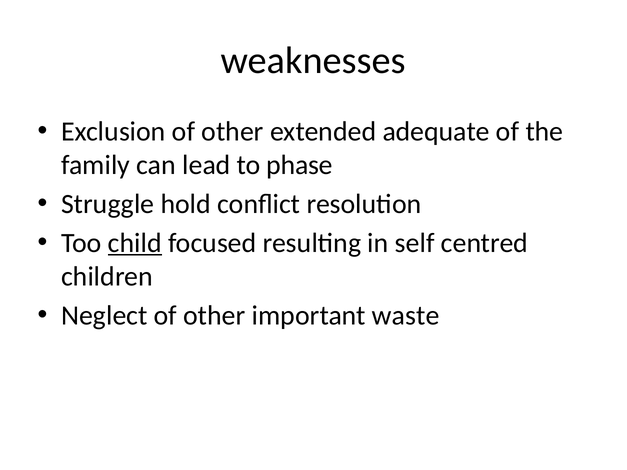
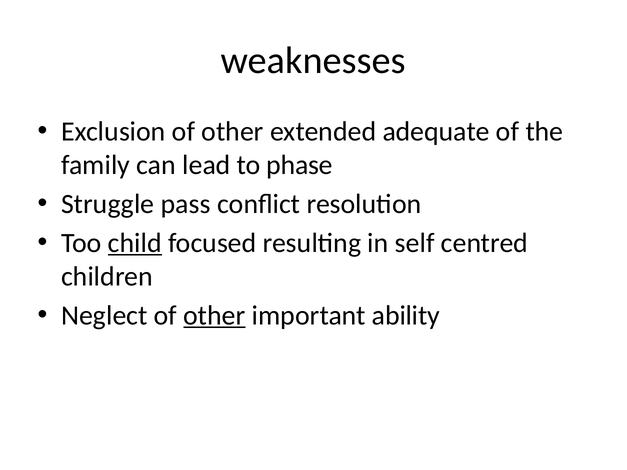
hold: hold -> pass
other at (214, 316) underline: none -> present
waste: waste -> ability
